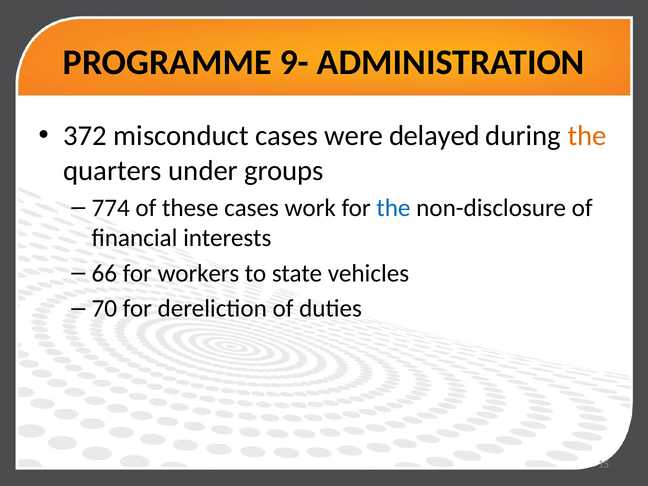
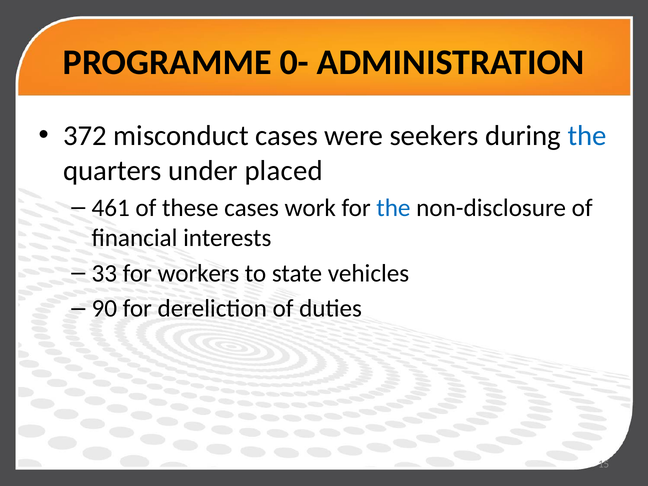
9-: 9- -> 0-
delayed: delayed -> seekers
the at (587, 136) colour: orange -> blue
groups: groups -> placed
774: 774 -> 461
66: 66 -> 33
70: 70 -> 90
